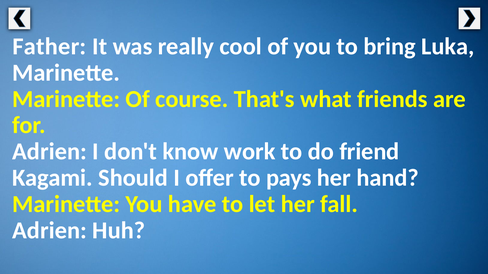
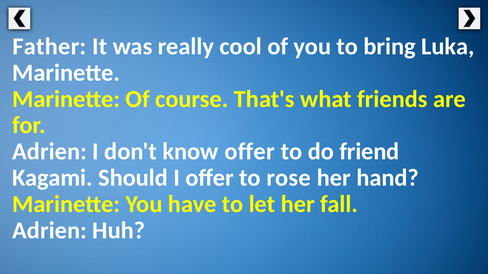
know work: work -> offer
pays: pays -> rose
